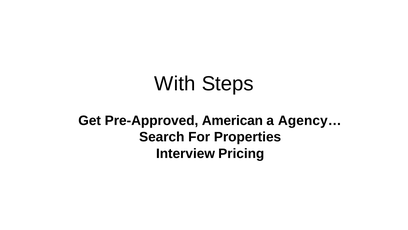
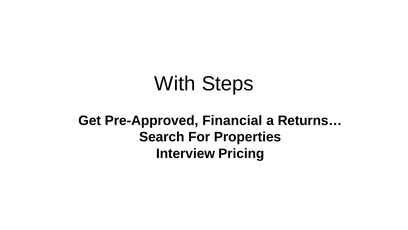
American: American -> Financial
Agency…: Agency… -> Returns…
